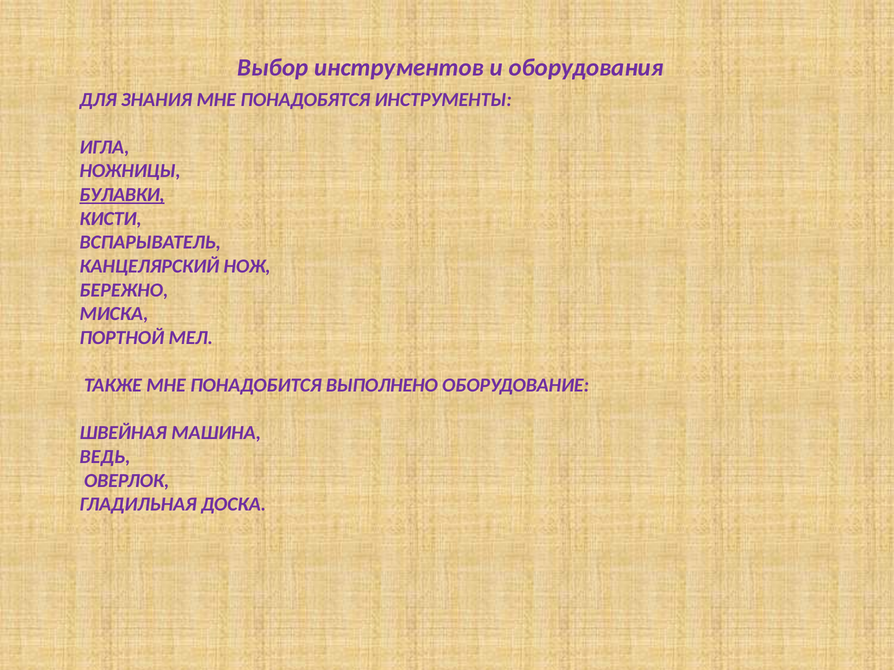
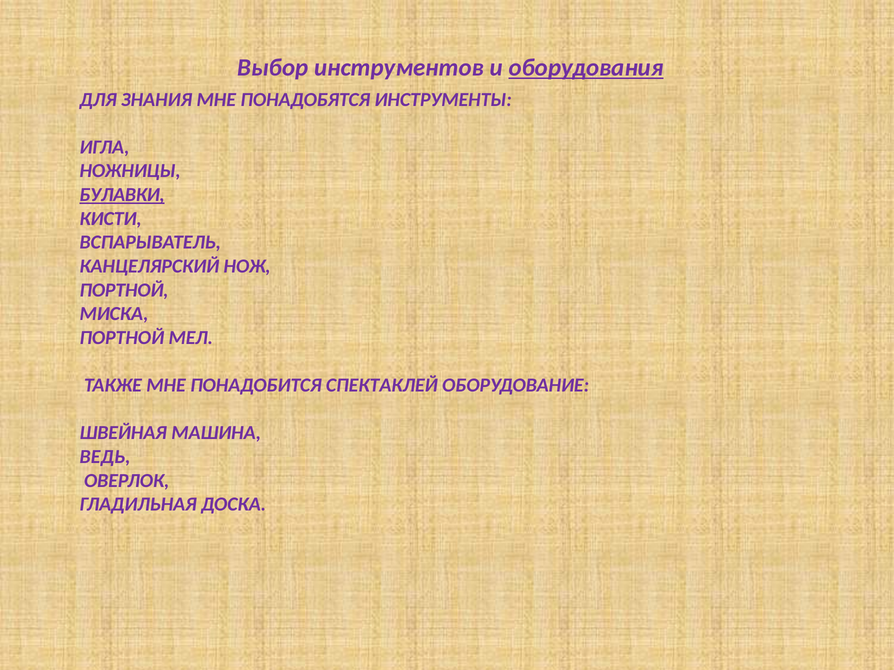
оборудования underline: none -> present
БЕРЕЖНО at (124, 290): БЕРЕЖНО -> ПОРТНОЙ
ВЫПОЛНЕНО: ВЫПОЛНЕНО -> СПЕКТАКЛЕЙ
